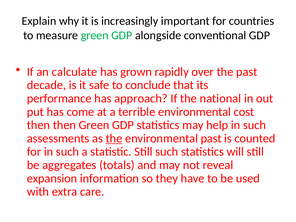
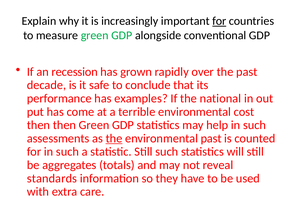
for at (219, 21) underline: none -> present
calculate: calculate -> recession
approach: approach -> examples
expansion: expansion -> standards
